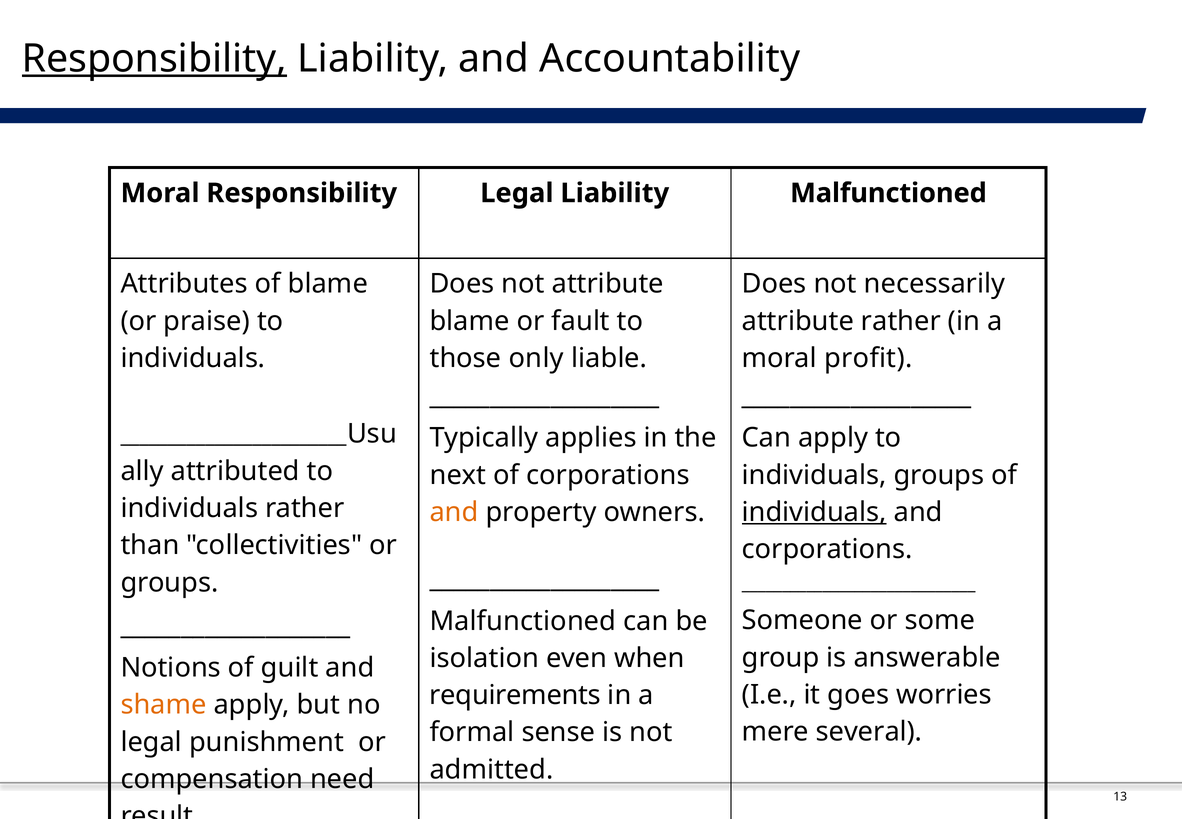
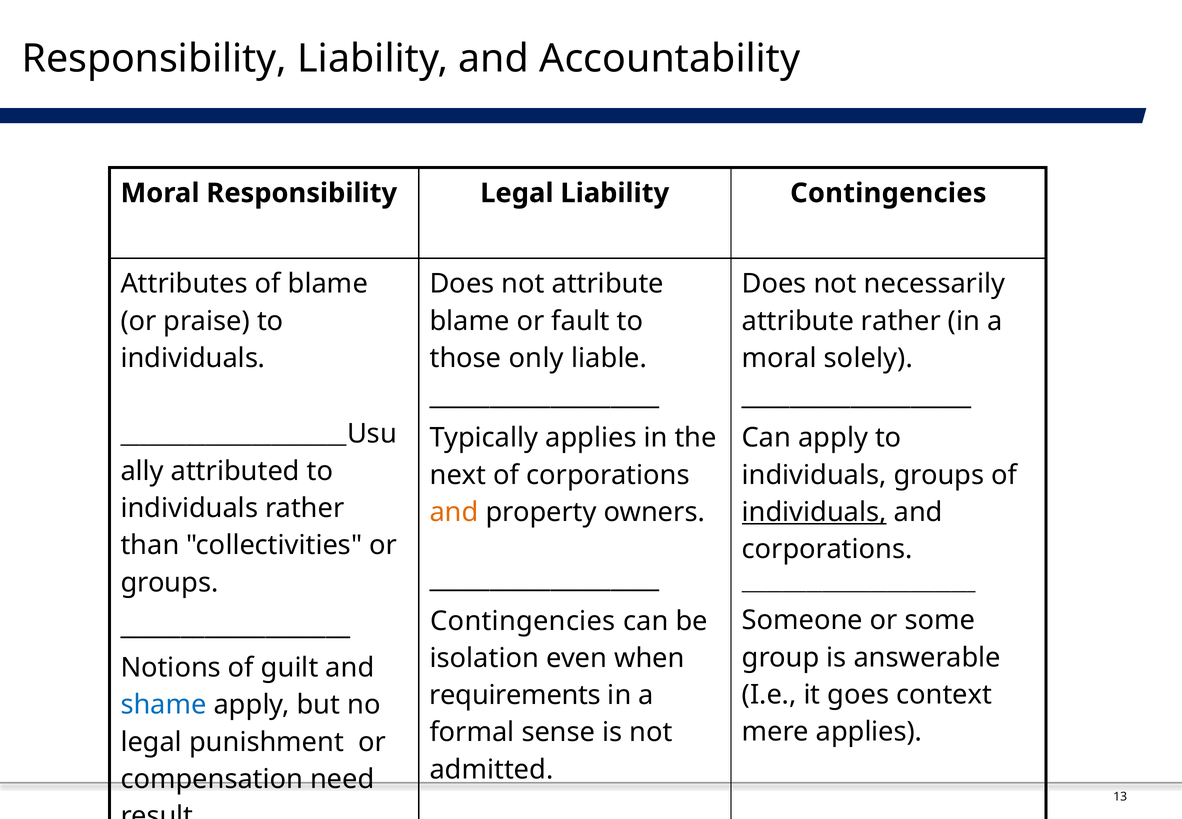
Responsibility at (154, 59) underline: present -> none
Liability Malfunctioned: Malfunctioned -> Contingencies
profit: profit -> solely
Malfunctioned at (523, 621): Malfunctioned -> Contingencies
worries: worries -> context
shame colour: orange -> blue
mere several: several -> applies
